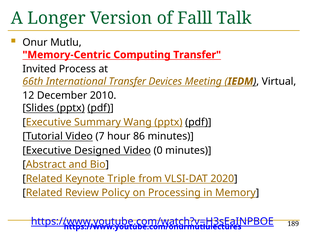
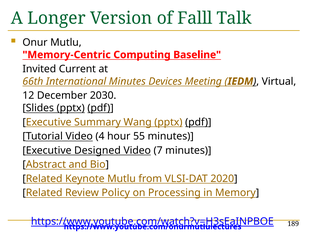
Computing Transfer: Transfer -> Baseline
Process: Process -> Current
International Transfer: Transfer -> Minutes
2010: 2010 -> 2030
7: 7 -> 4
86: 86 -> 55
0: 0 -> 7
Keynote Triple: Triple -> Mutlu
